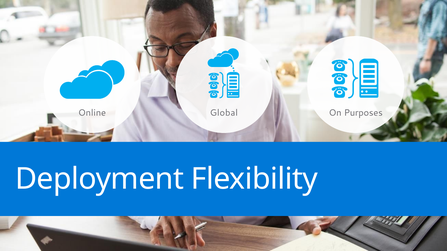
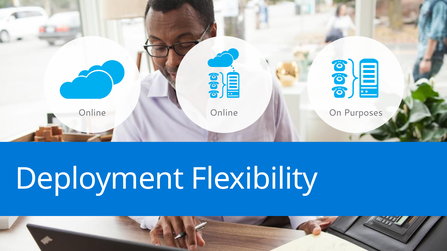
Online Global: Global -> Online
